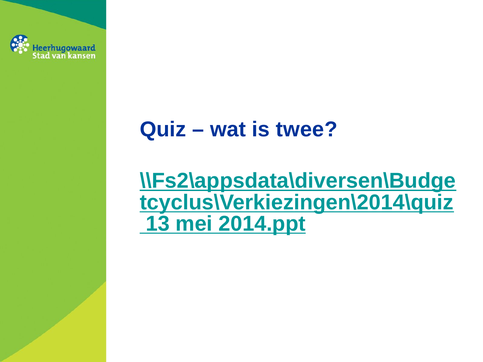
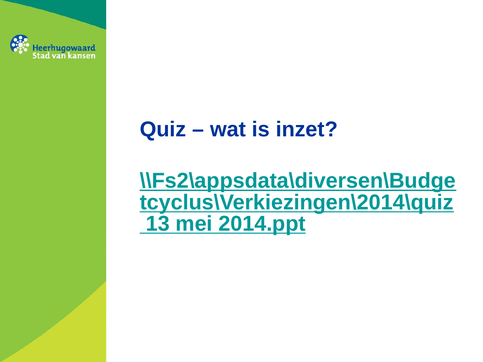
twee: twee -> inzet
